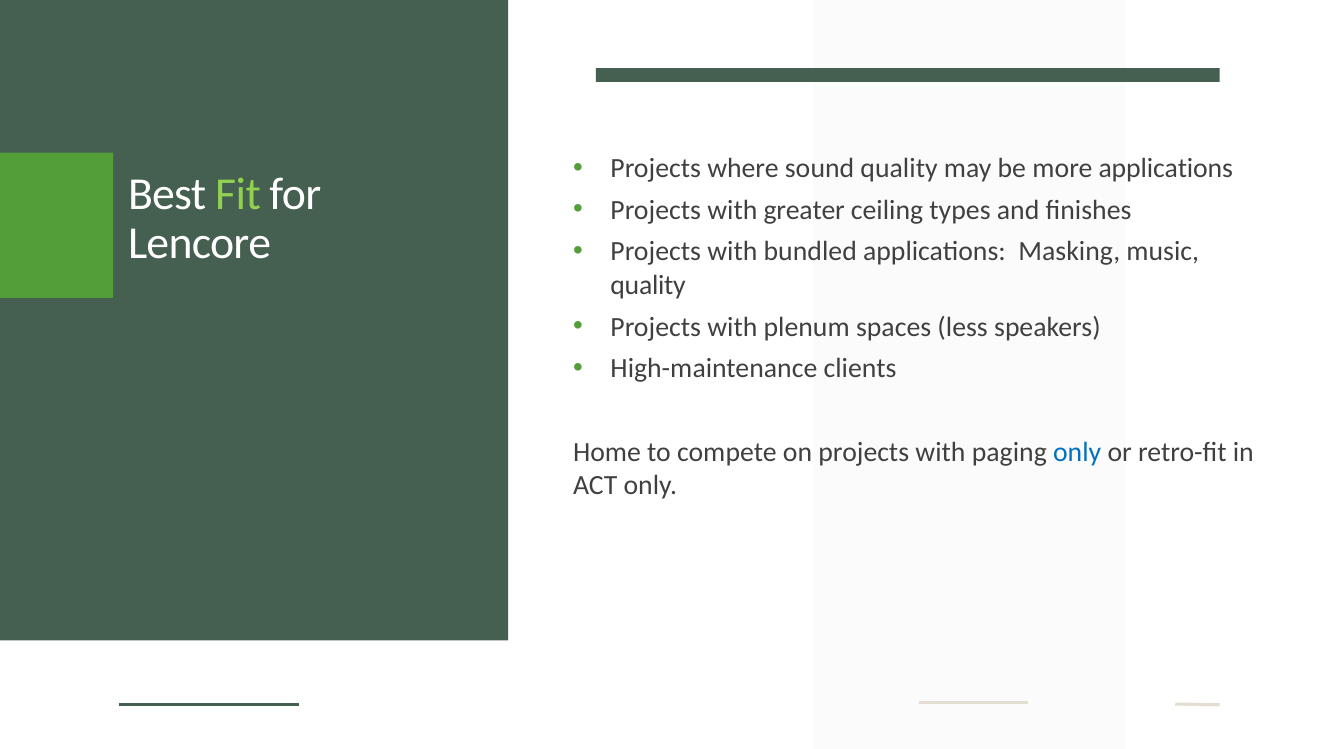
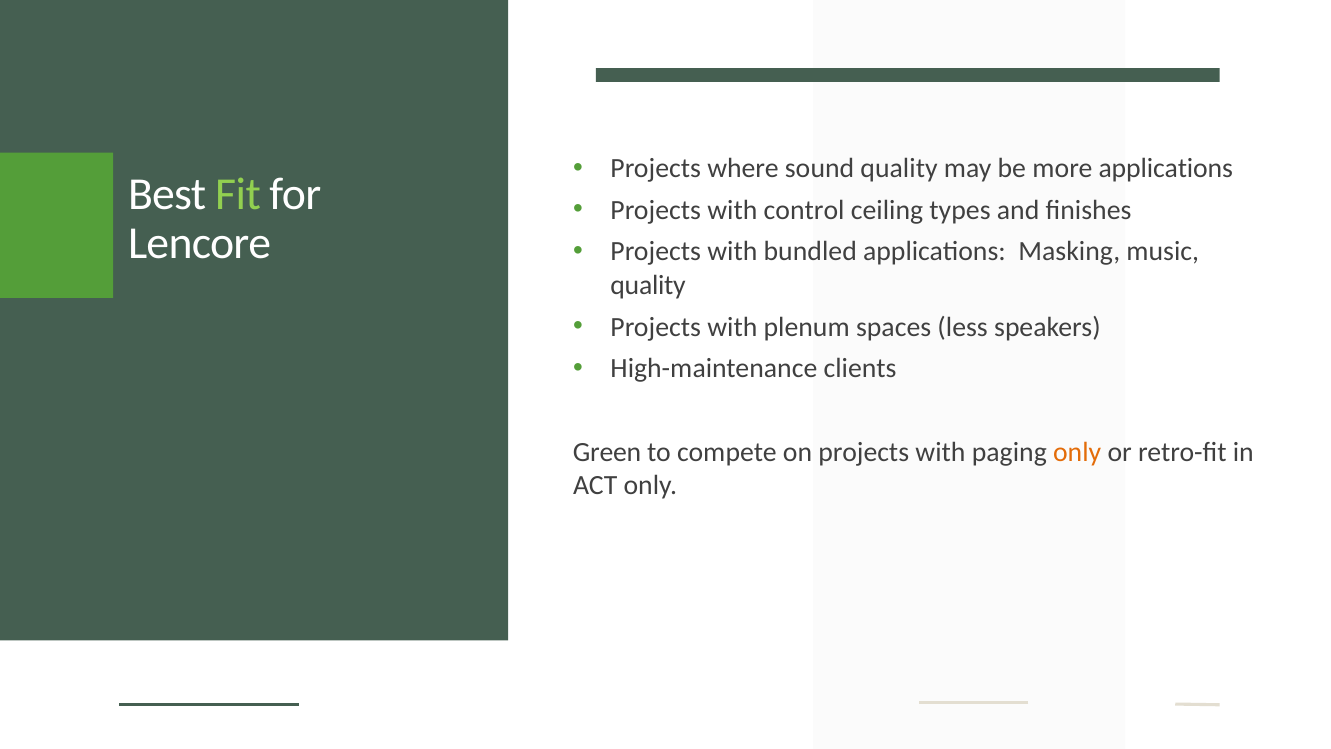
greater: greater -> control
Home: Home -> Green
only at (1077, 452) colour: blue -> orange
